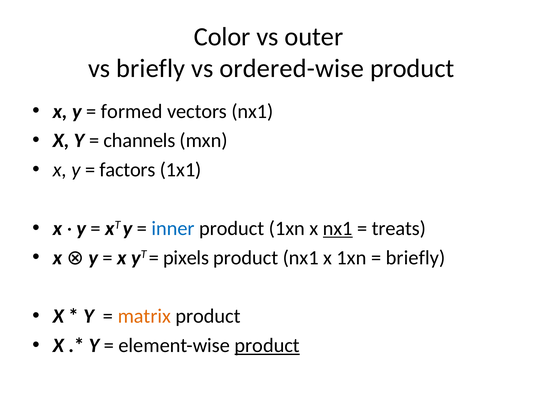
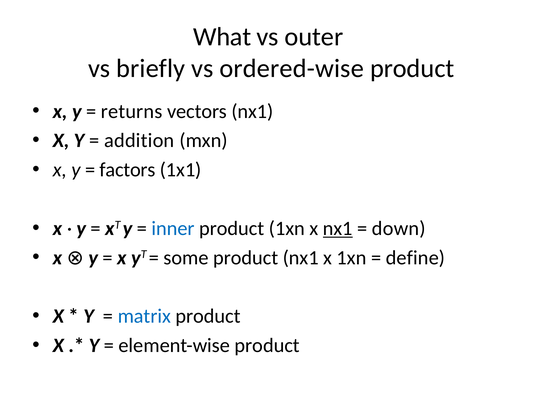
Color: Color -> What
formed: formed -> returns
channels: channels -> addition
treats: treats -> down
pixels: pixels -> some
briefly at (416, 258): briefly -> define
matrix colour: orange -> blue
product at (267, 346) underline: present -> none
